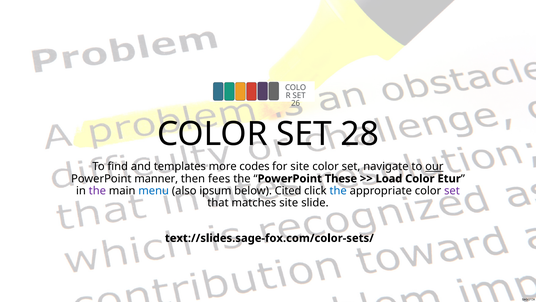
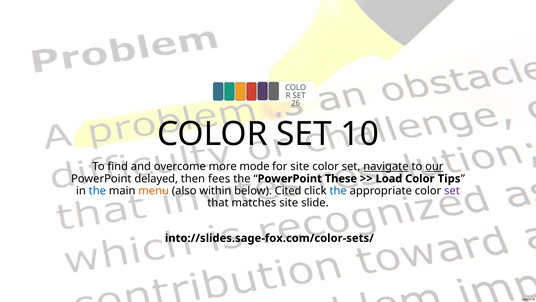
28: 28 -> 10
templates: templates -> overcome
codes: codes -> mode
navigate underline: none -> present
manner: manner -> delayed
Etur: Etur -> Tips
the at (97, 190) colour: purple -> blue
menu colour: blue -> orange
ipsum: ipsum -> within
text://slides.sage-fox.com/color-sets/: text://slides.sage-fox.com/color-sets/ -> into://slides.sage-fox.com/color-sets/
